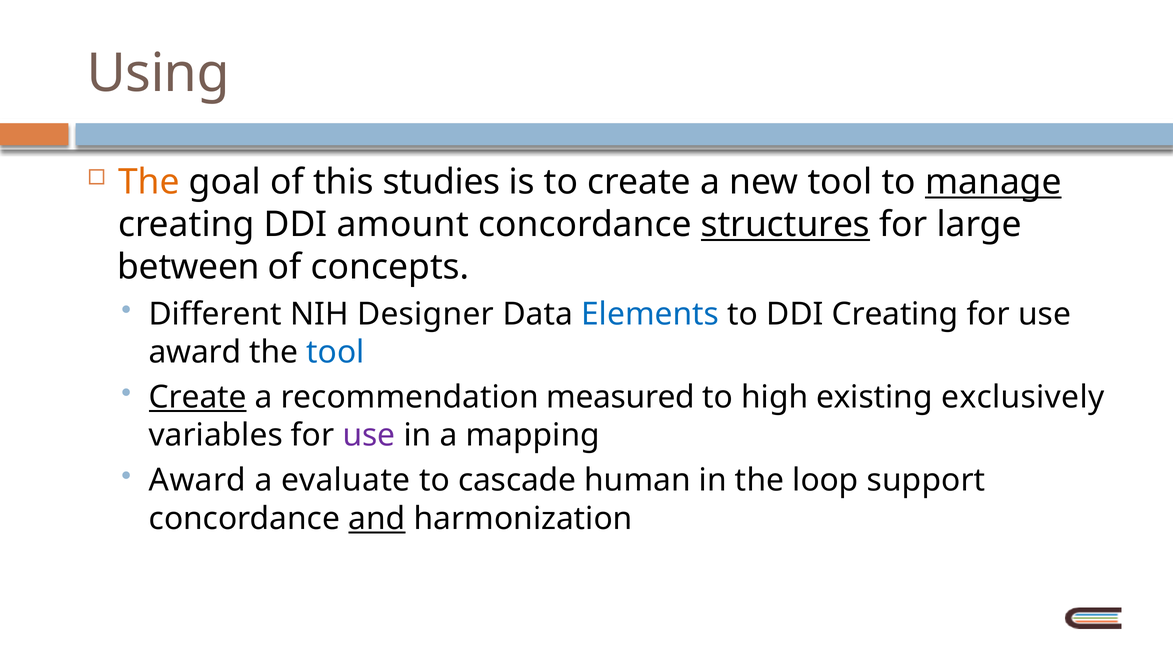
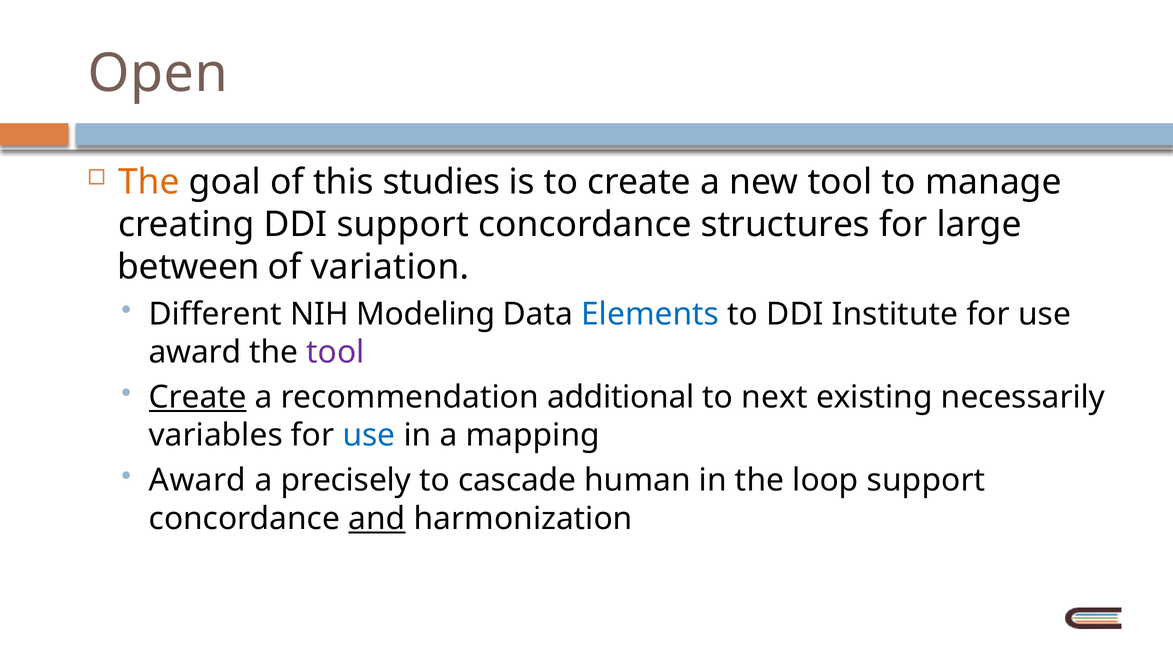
Using: Using -> Open
manage underline: present -> none
DDI amount: amount -> support
structures underline: present -> none
concepts: concepts -> variation
Designer: Designer -> Modeling
DDI Creating: Creating -> Institute
tool at (336, 352) colour: blue -> purple
measured: measured -> additional
high: high -> next
exclusively: exclusively -> necessarily
use at (369, 435) colour: purple -> blue
evaluate: evaluate -> precisely
